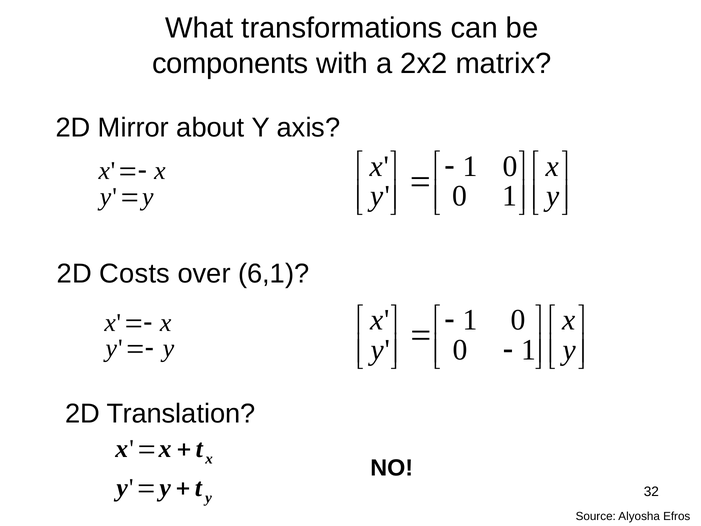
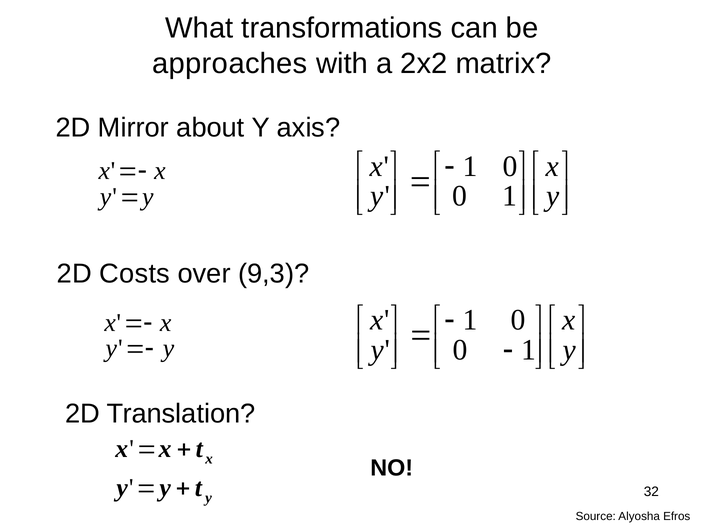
components: components -> approaches
6,1: 6,1 -> 9,3
